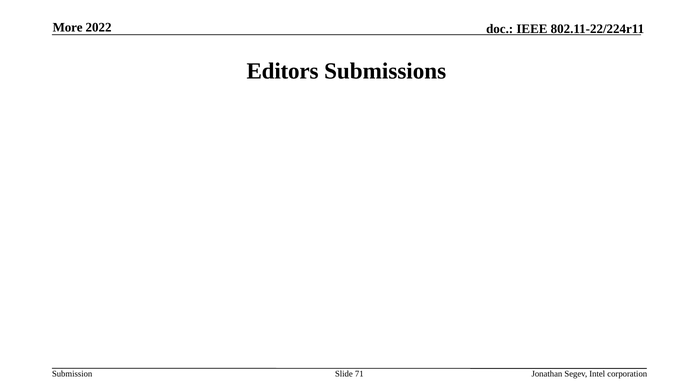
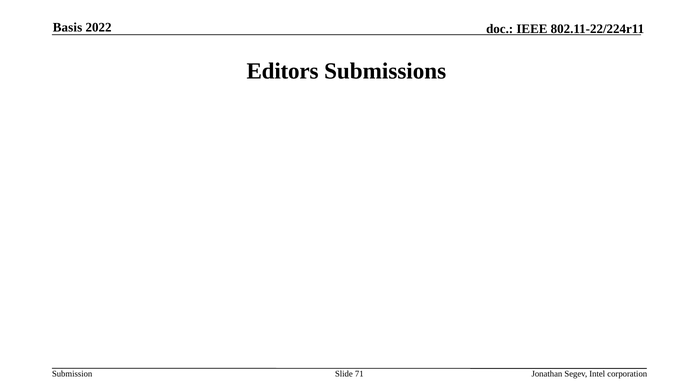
More: More -> Basis
